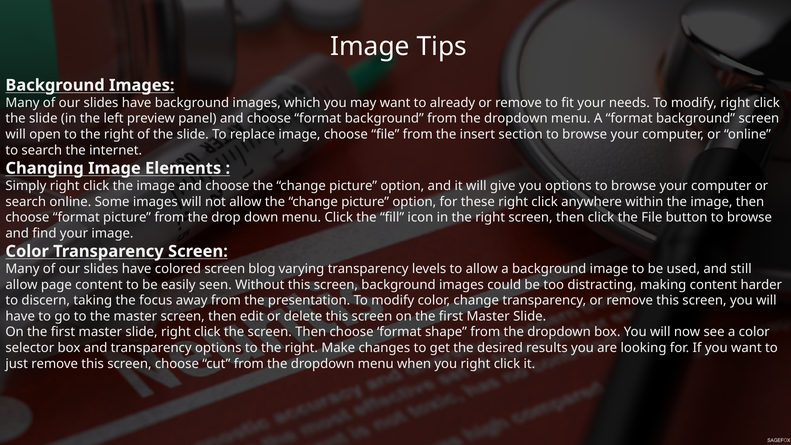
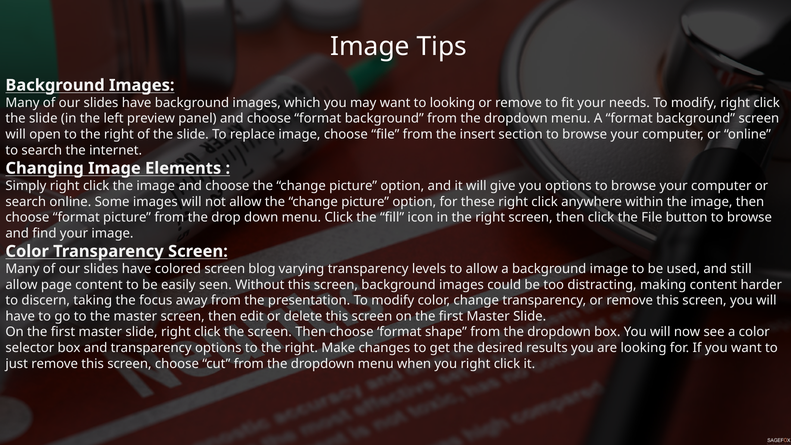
to already: already -> looking
